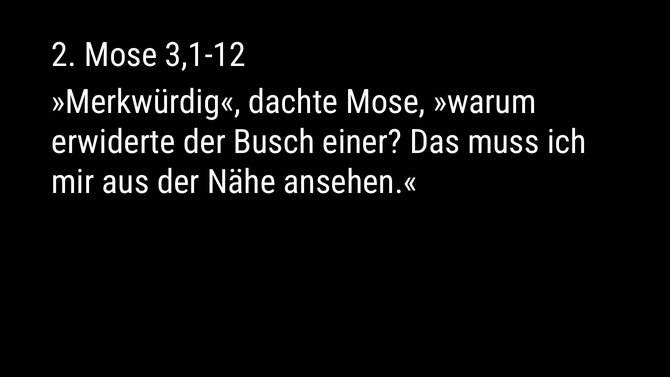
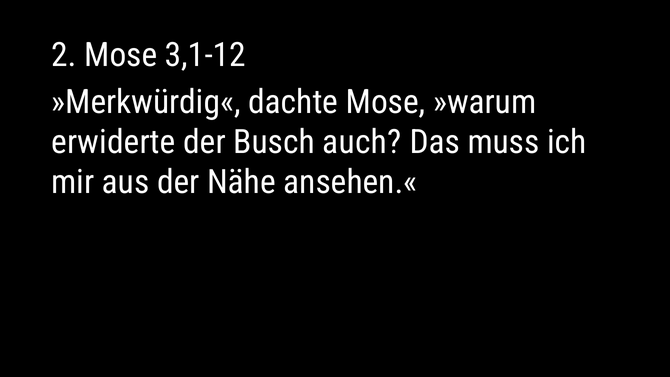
einer: einer -> auch
